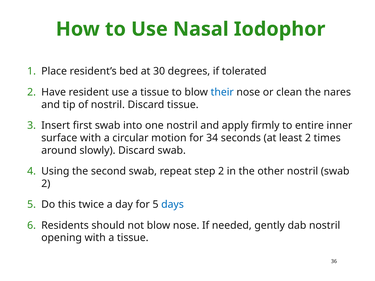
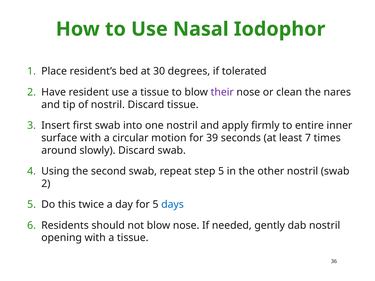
their colour: blue -> purple
34: 34 -> 39
least 2: 2 -> 7
step 2: 2 -> 5
